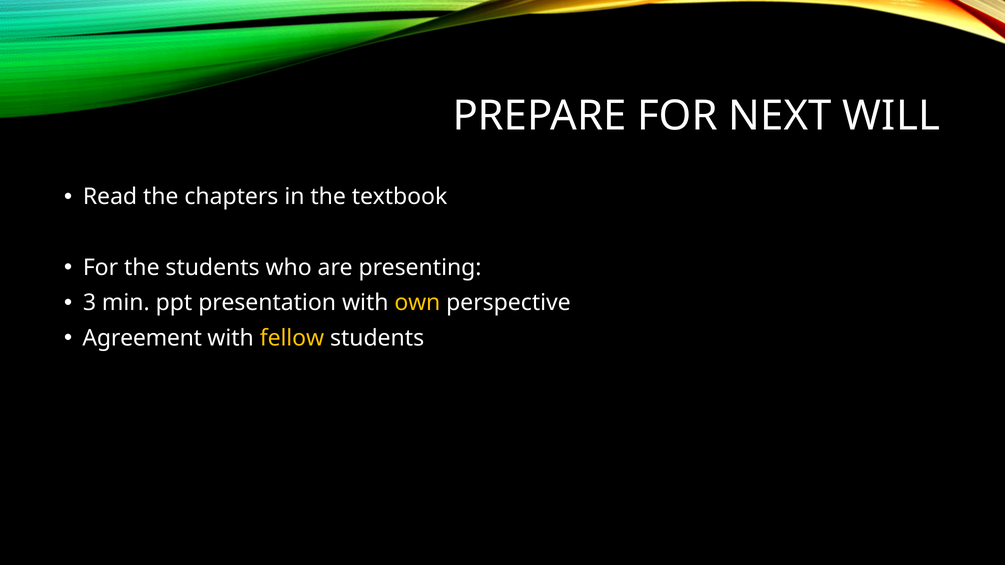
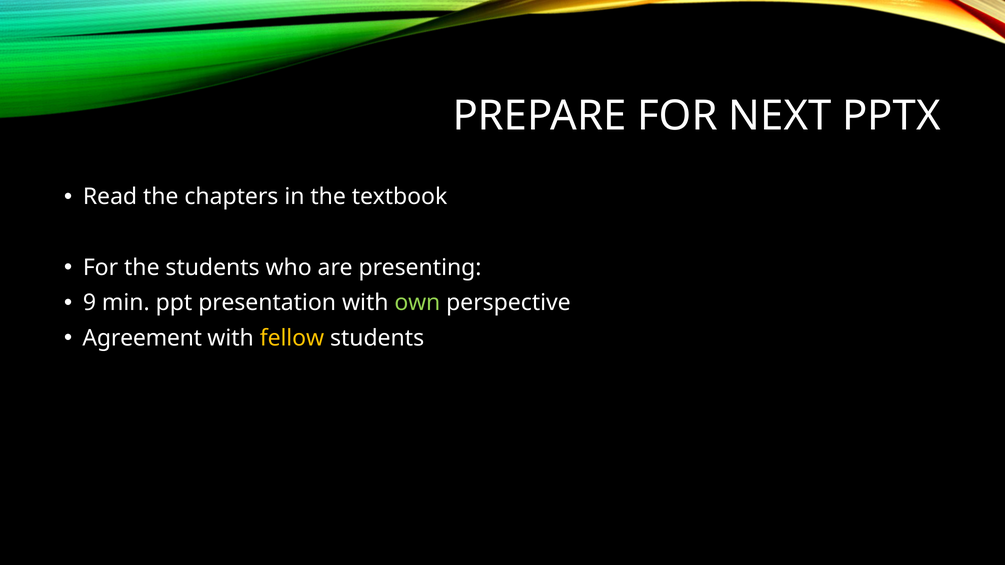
WILL: WILL -> PPTX
3: 3 -> 9
own colour: yellow -> light green
